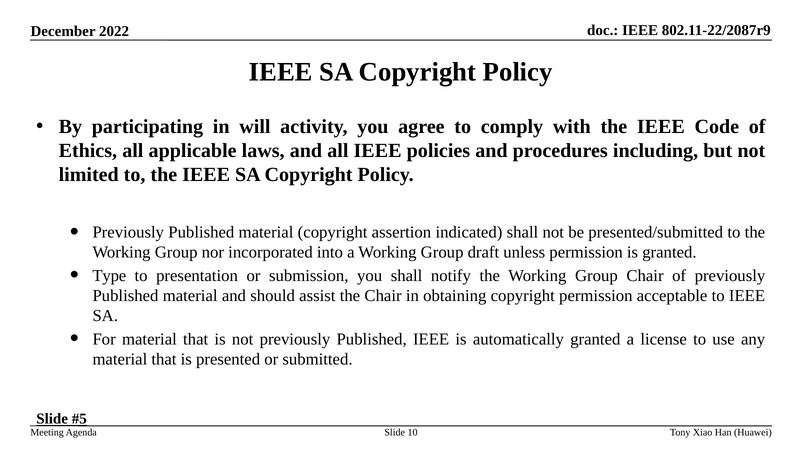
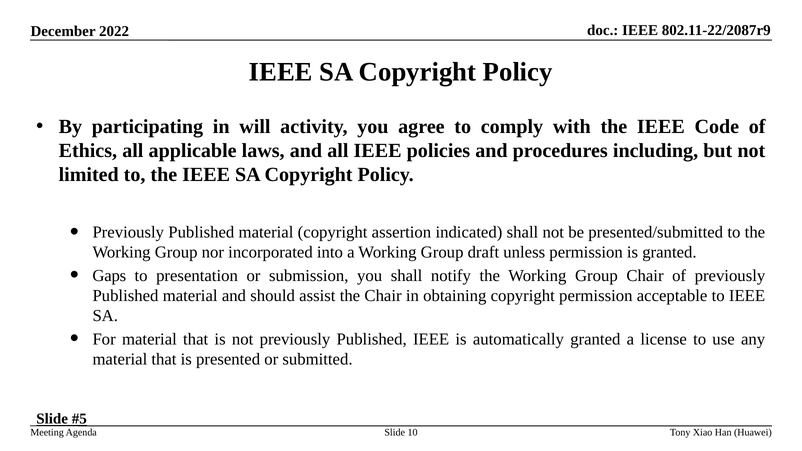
Type: Type -> Gaps
